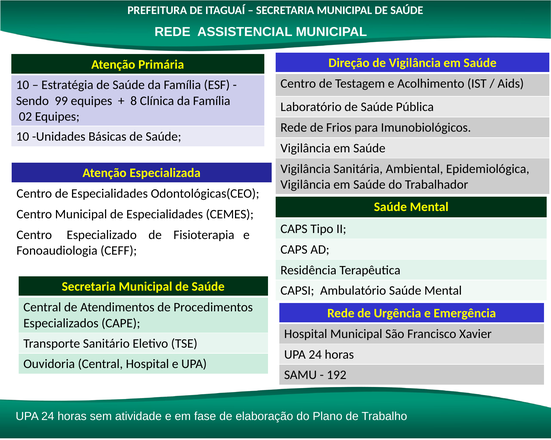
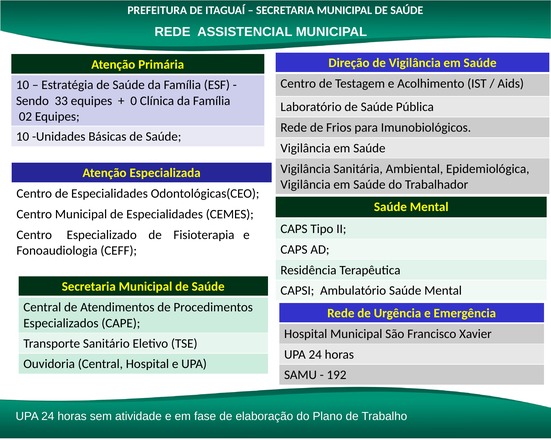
99: 99 -> 33
8: 8 -> 0
